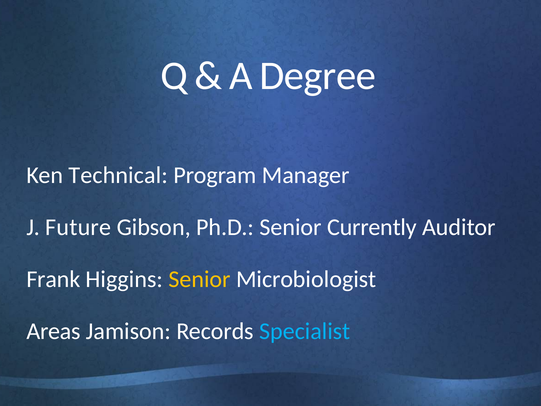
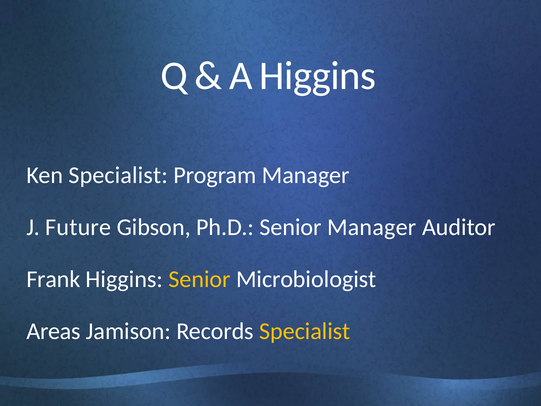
A Degree: Degree -> Higgins
Ken Technical: Technical -> Specialist
Senior Currently: Currently -> Manager
Specialist at (305, 331) colour: light blue -> yellow
